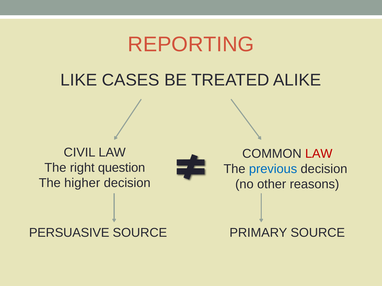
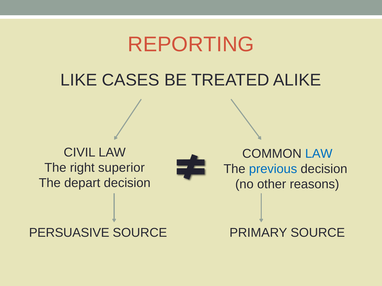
LAW at (319, 154) colour: red -> blue
question: question -> superior
higher: higher -> depart
